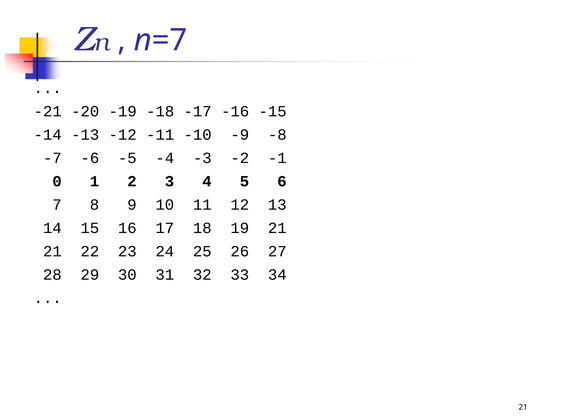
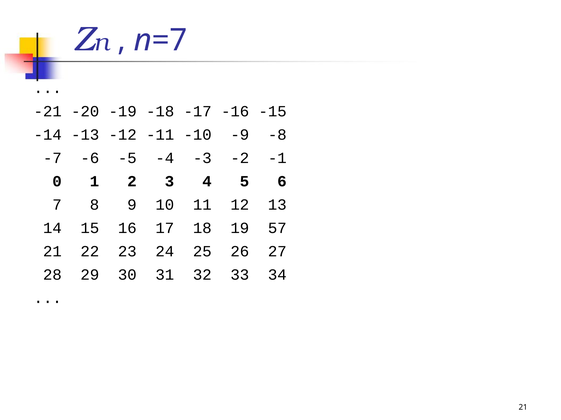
19 21: 21 -> 57
